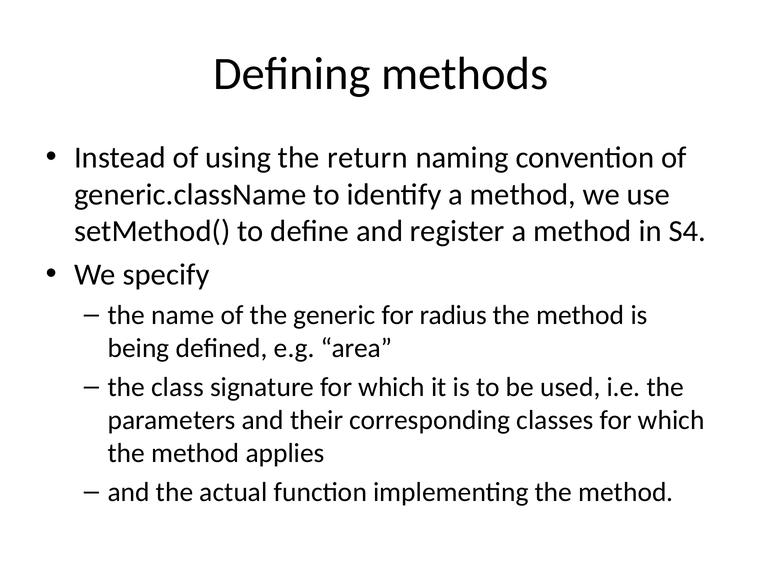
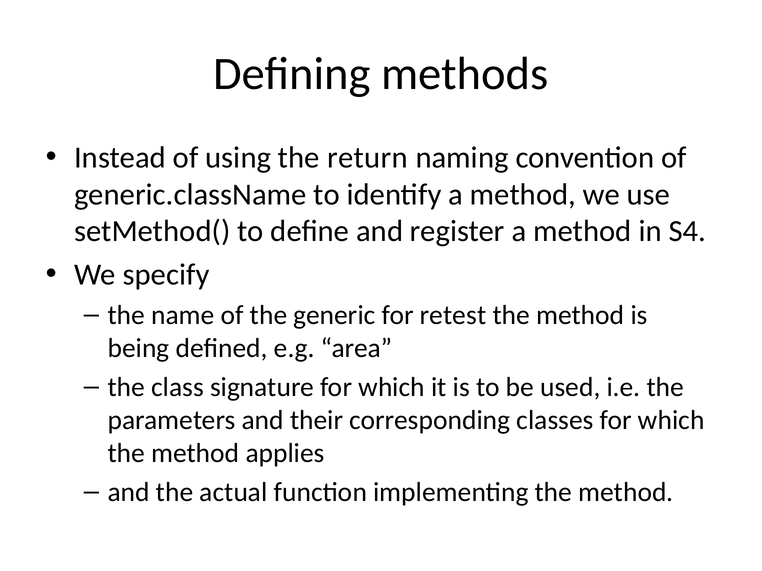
radius: radius -> retest
